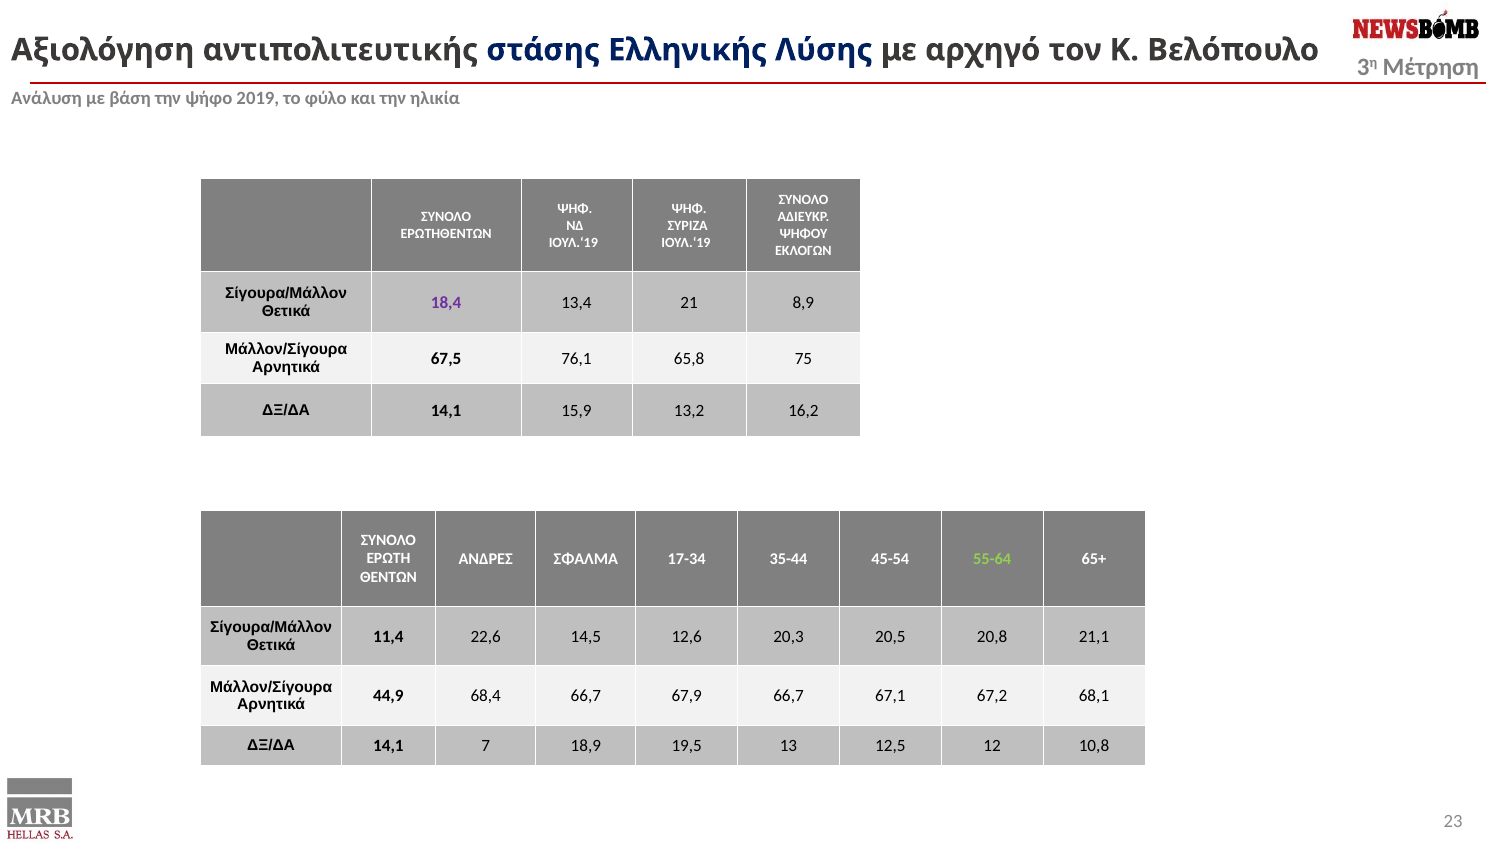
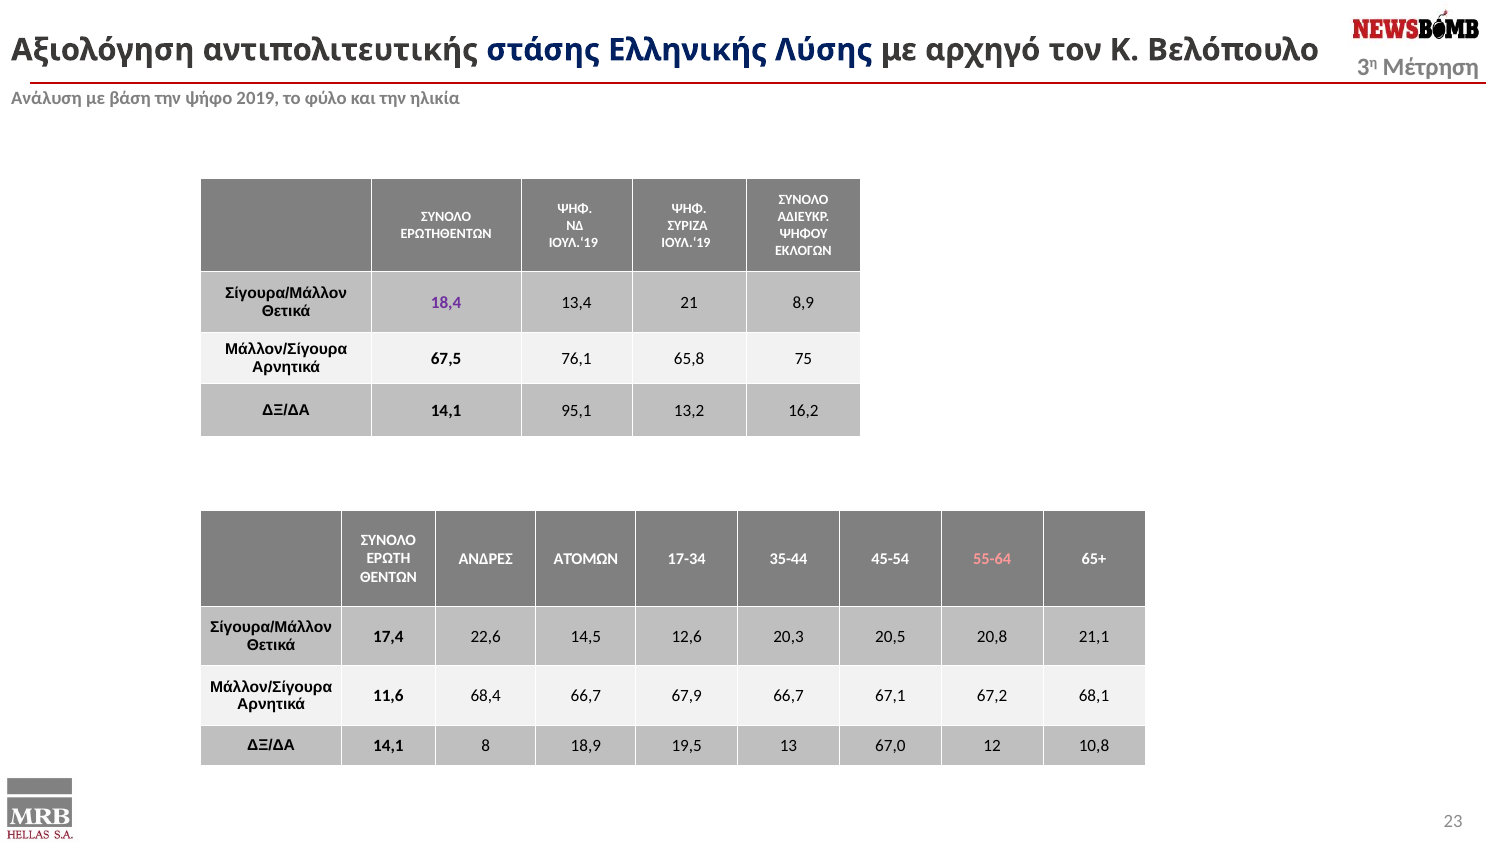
15,9: 15,9 -> 95,1
ΣΦΑΛΜΑ: ΣΦΑΛΜΑ -> ΑΤΌΜΩΝ
55-64 colour: light green -> pink
11,4: 11,4 -> 17,4
44,9: 44,9 -> 11,6
7: 7 -> 8
12,5: 12,5 -> 67,0
